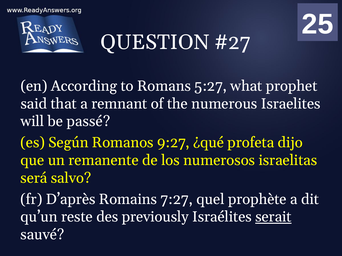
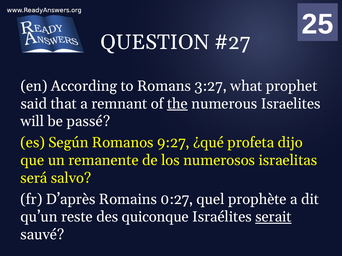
5:27: 5:27 -> 3:27
the underline: none -> present
7:27: 7:27 -> 0:27
previously: previously -> quiconque
